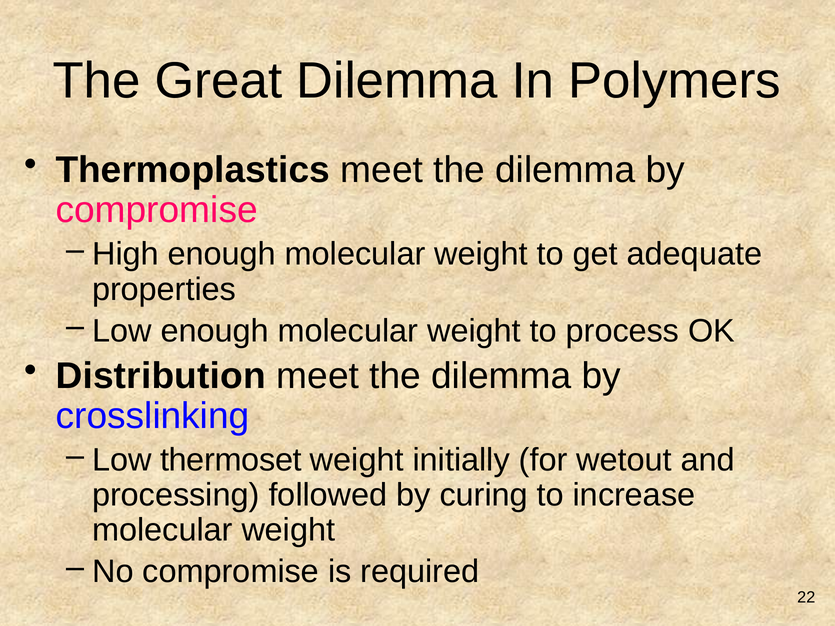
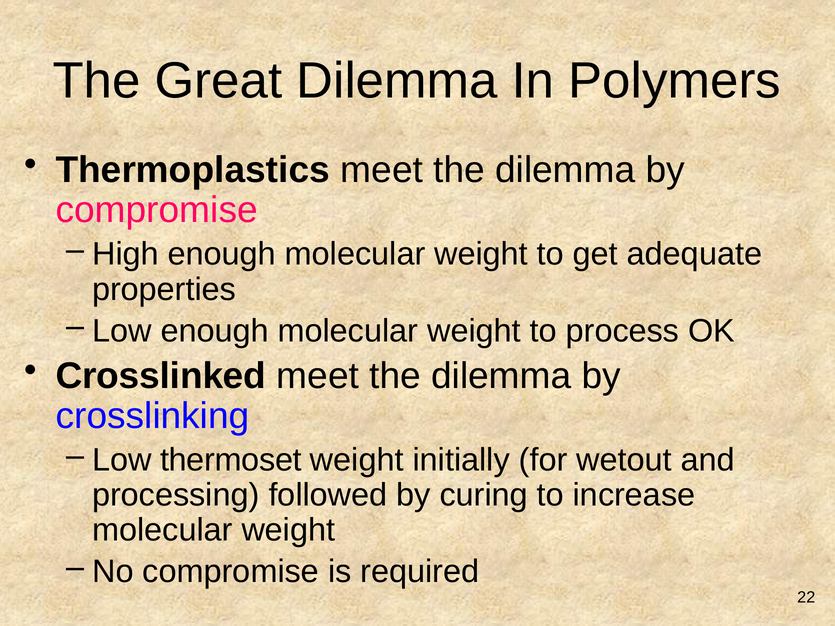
Distribution: Distribution -> Crosslinked
